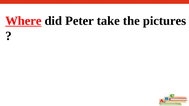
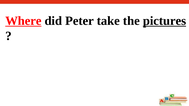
pictures underline: none -> present
